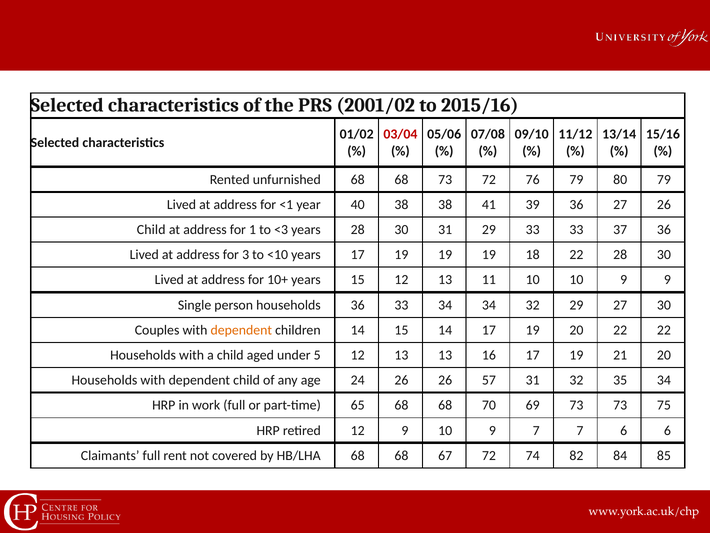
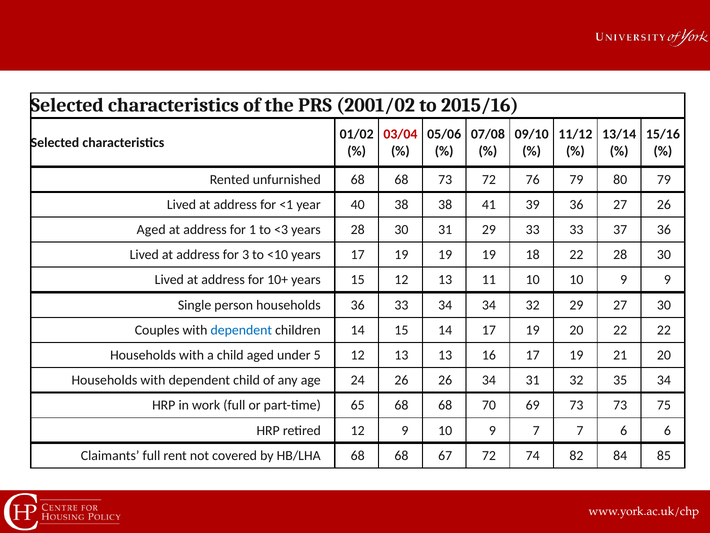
Child at (151, 229): Child -> Aged
dependent at (241, 330) colour: orange -> blue
26 57: 57 -> 34
